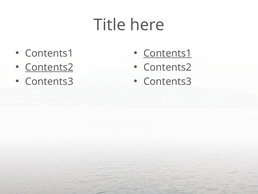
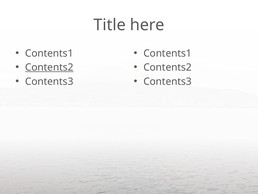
Contents1 at (168, 53) underline: present -> none
